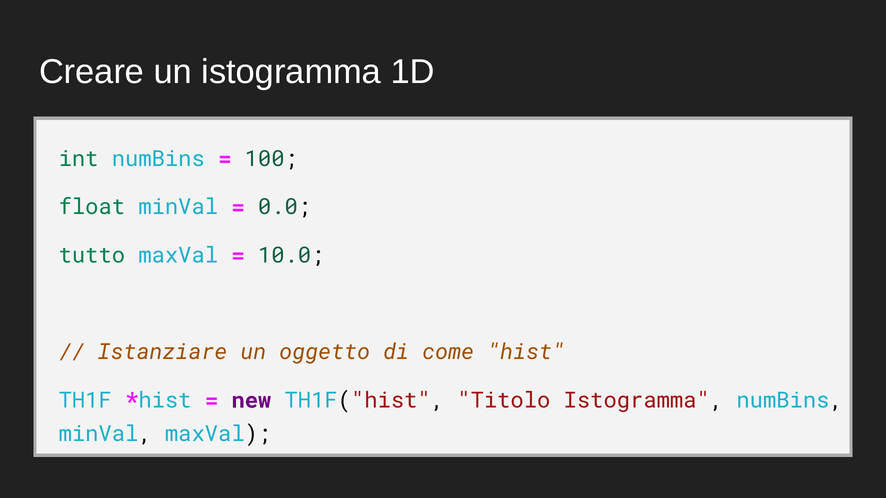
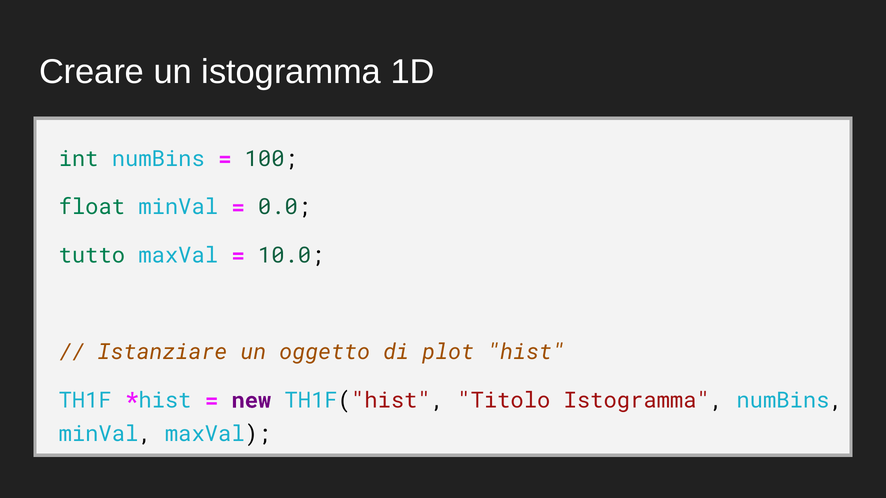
come: come -> plot
